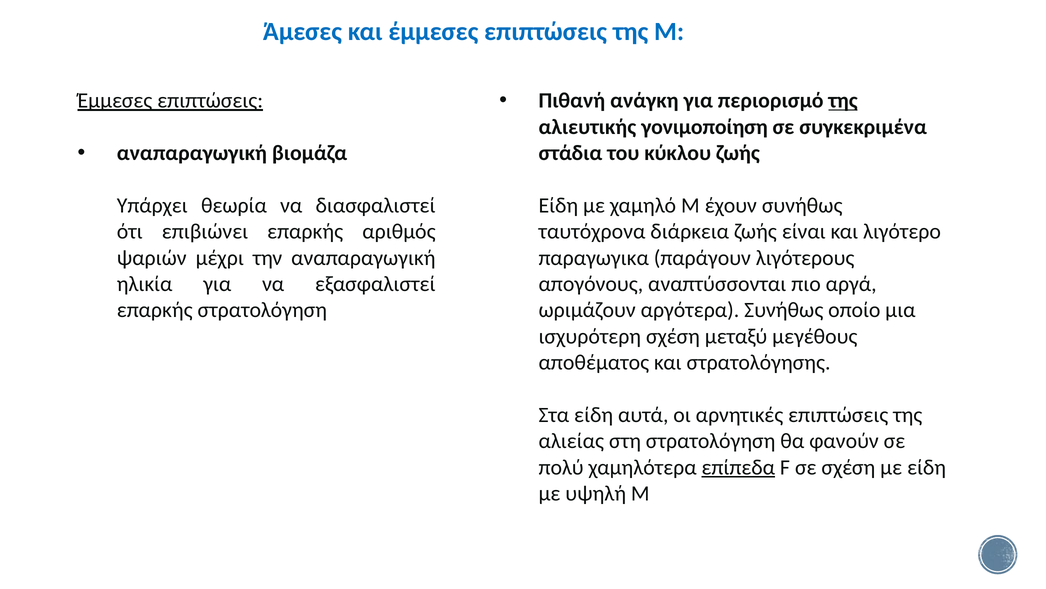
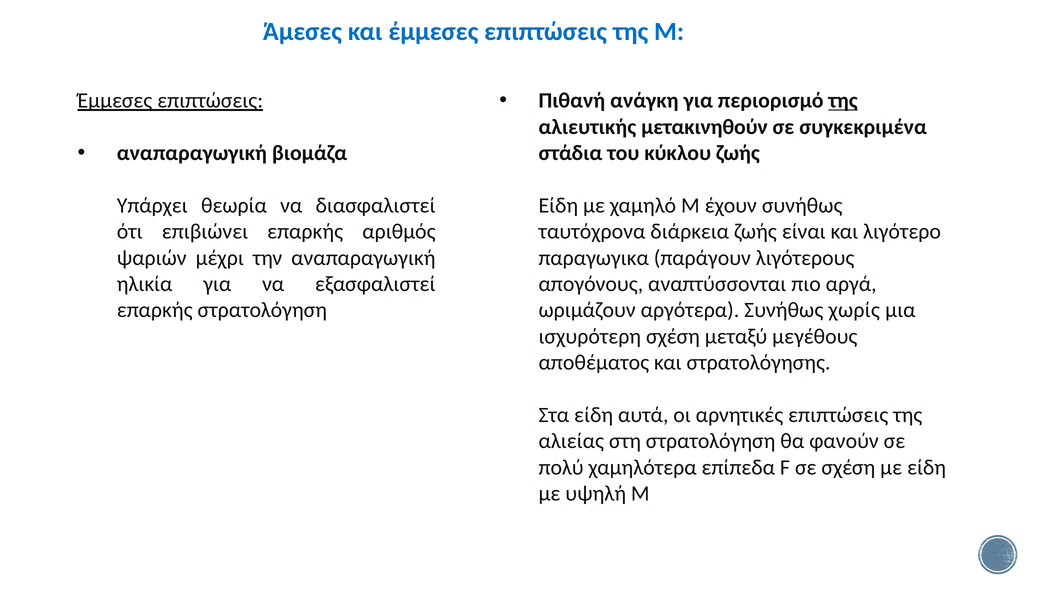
γονιμοποίηση: γονιμοποίηση -> μετακινηθούν
οποίο: οποίο -> χωρίς
επίπεδα underline: present -> none
